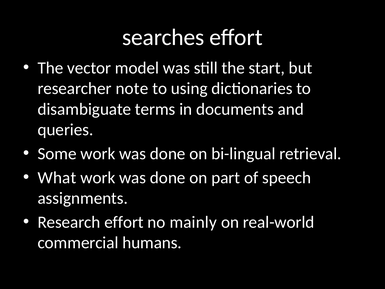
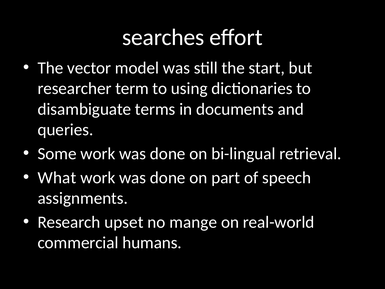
note: note -> term
Research effort: effort -> upset
mainly: mainly -> mange
